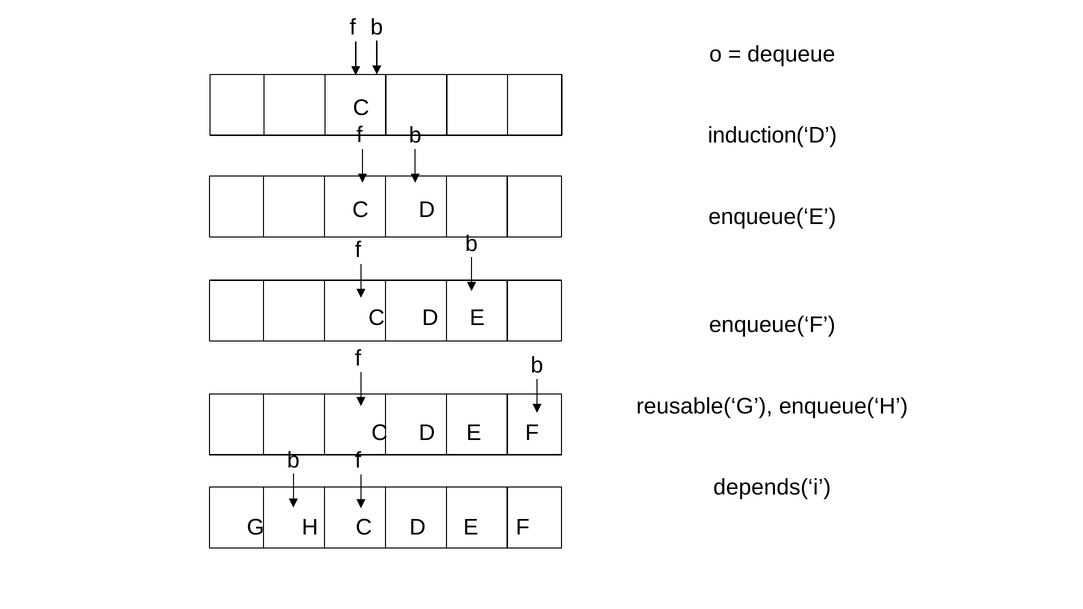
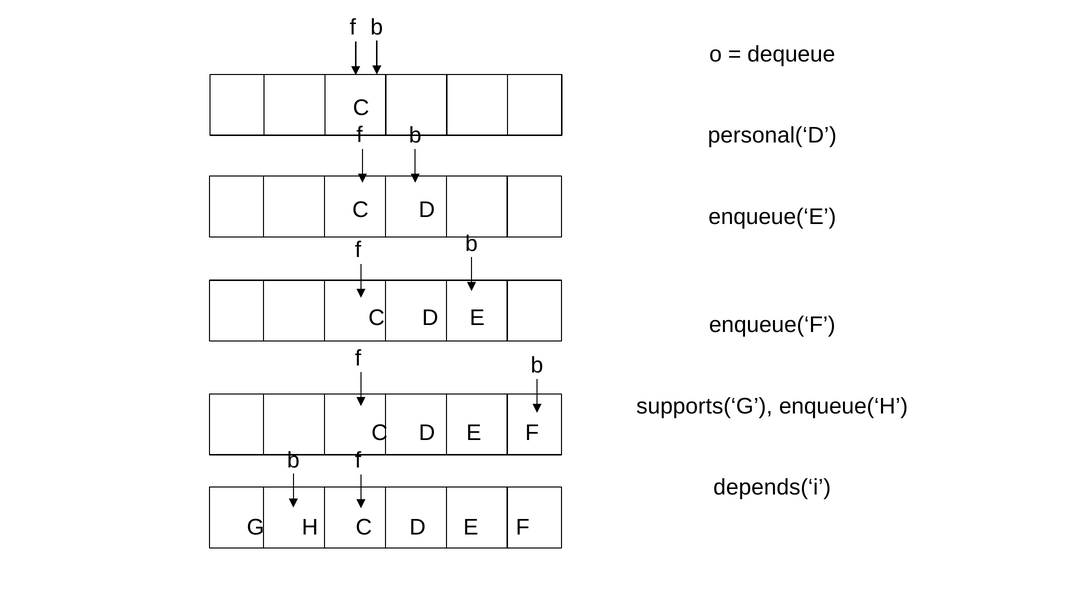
induction(‘D: induction(‘D -> personal(‘D
reusable(‘G: reusable(‘G -> supports(‘G
